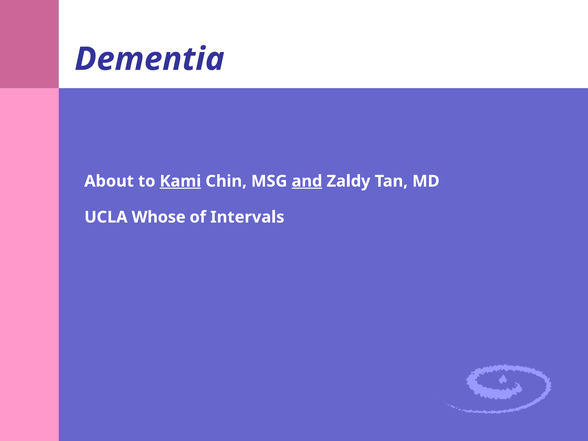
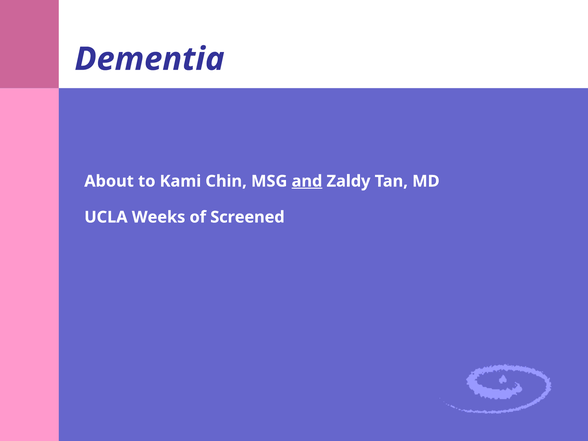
Kami underline: present -> none
Whose: Whose -> Weeks
Intervals: Intervals -> Screened
